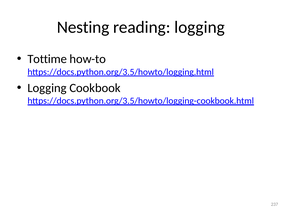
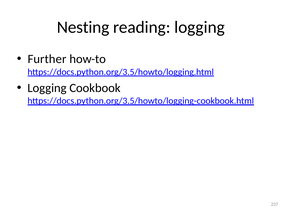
Tottime: Tottime -> Further
